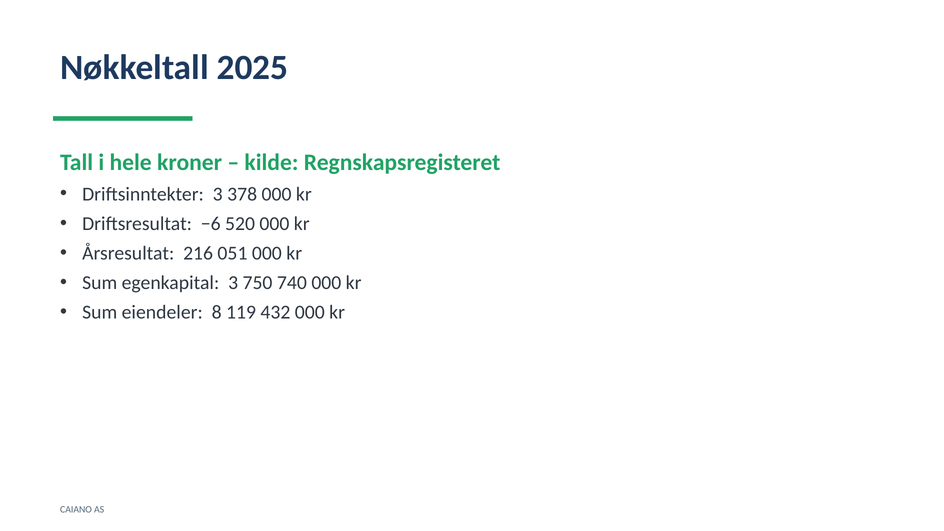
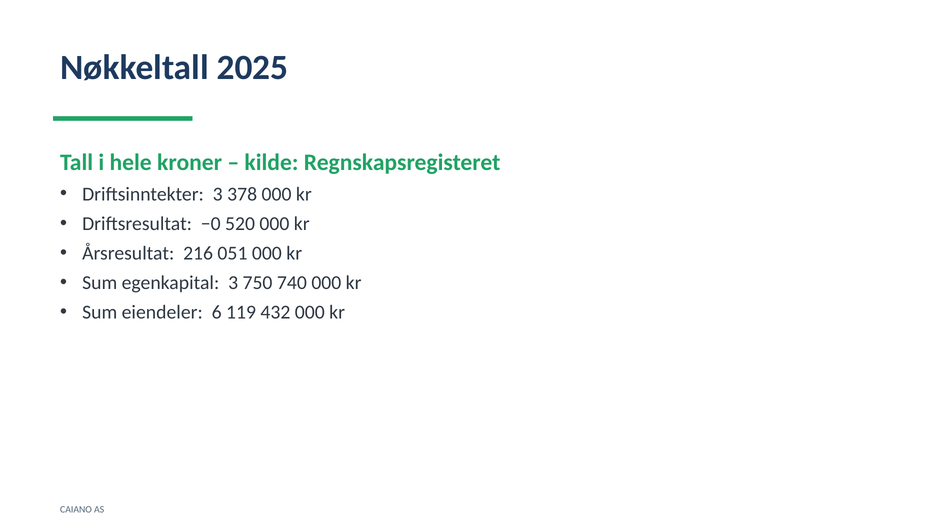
−6: −6 -> −0
8: 8 -> 6
